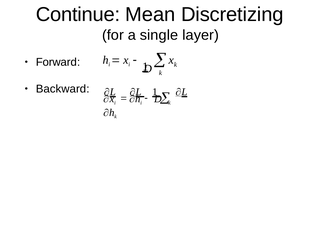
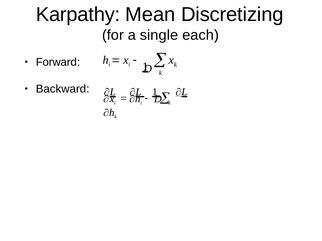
Continue: Continue -> Karpathy
layer: layer -> each
